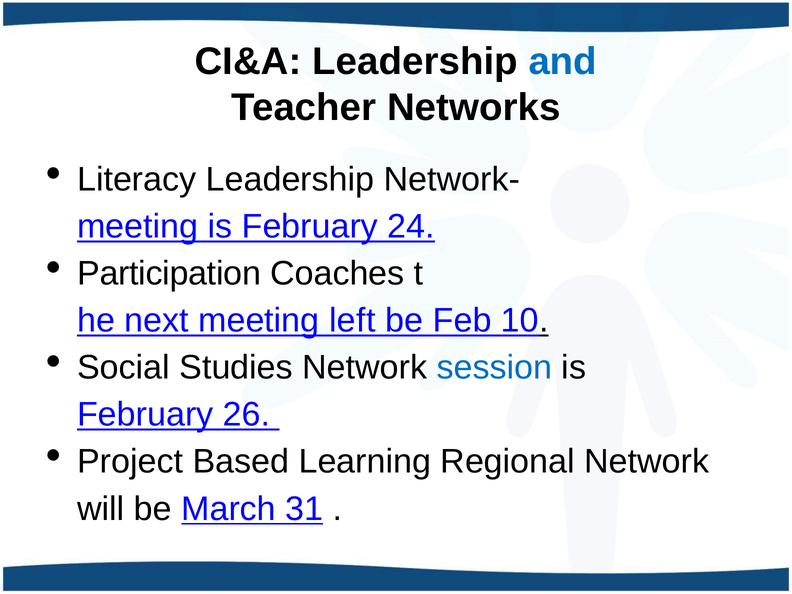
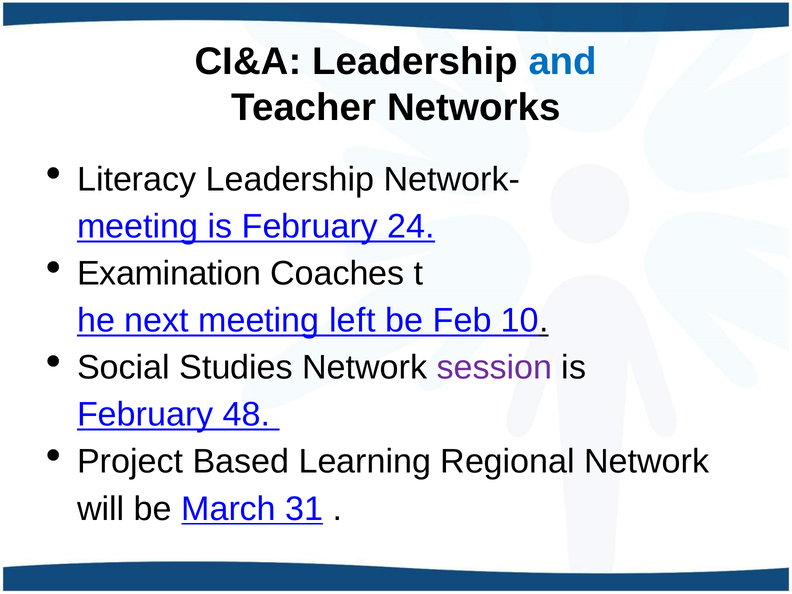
Participation: Participation -> Examination
session colour: blue -> purple
26: 26 -> 48
